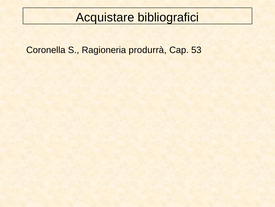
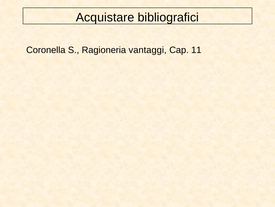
produrrà: produrrà -> vantaggi
53: 53 -> 11
